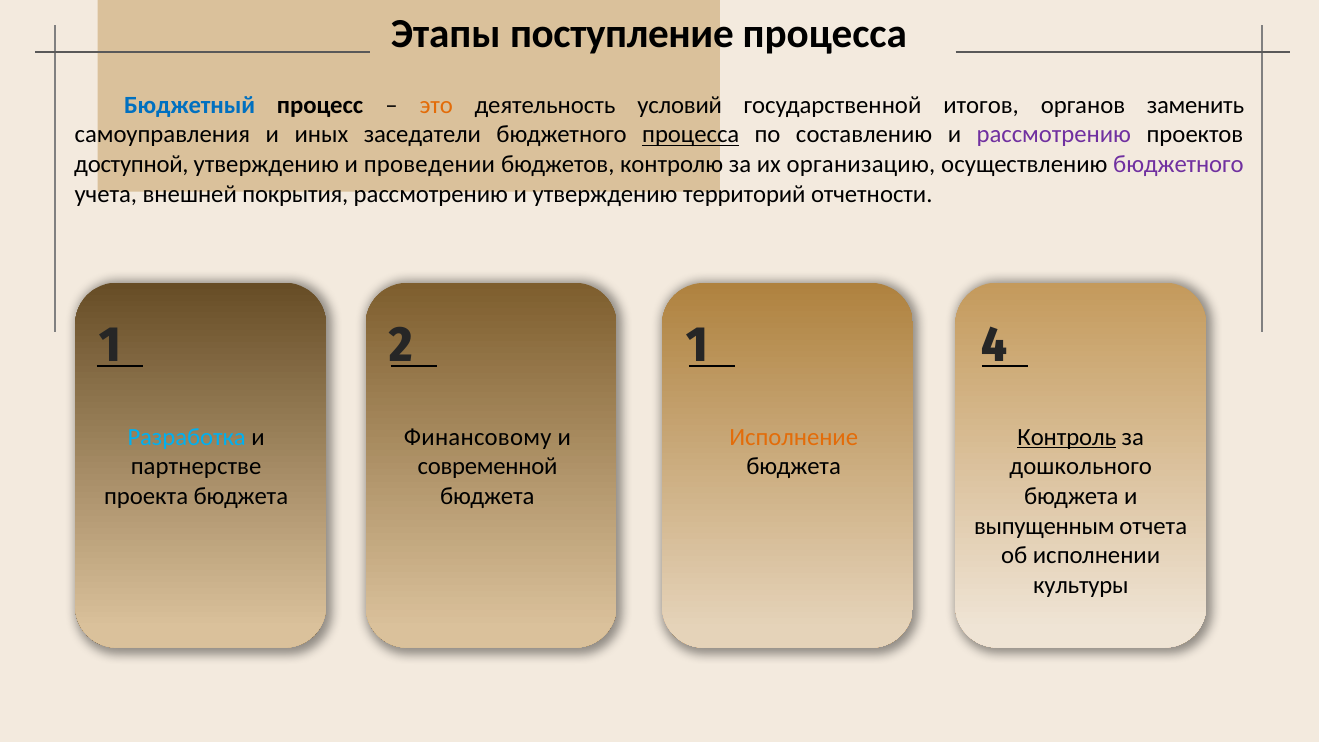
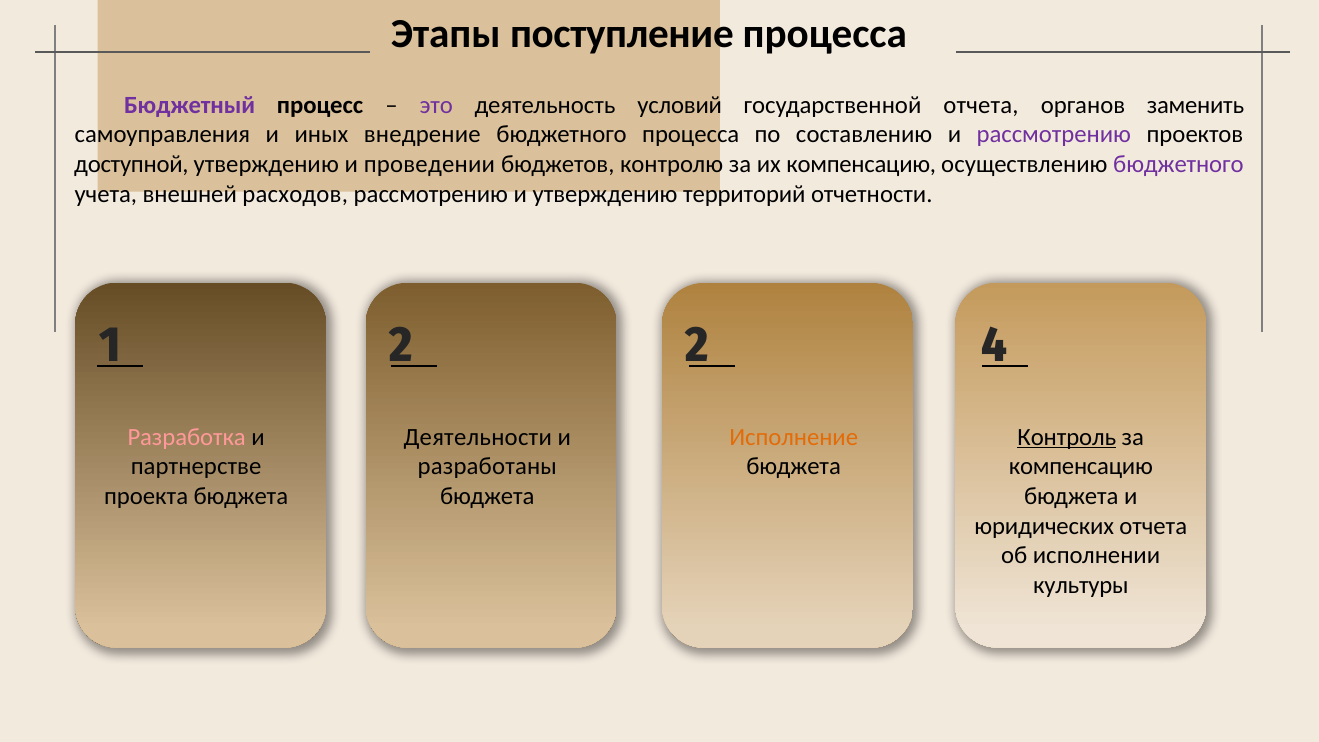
Бюджетный colour: blue -> purple
это colour: orange -> purple
государственной итогов: итогов -> отчета
заседатели: заседатели -> внедрение
процесса at (691, 135) underline: present -> none
их организацию: организацию -> компенсацию
покрытия: покрытия -> расходов
2 1: 1 -> 2
Разработка colour: light blue -> pink
Финансовому: Финансовому -> Деятельности
современной: современной -> разработаны
дошкольного at (1081, 467): дошкольного -> компенсацию
выпущенным: выпущенным -> юридических
